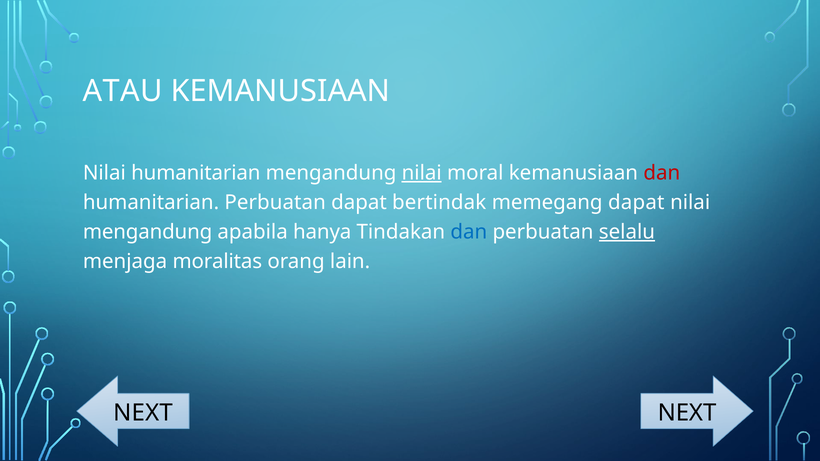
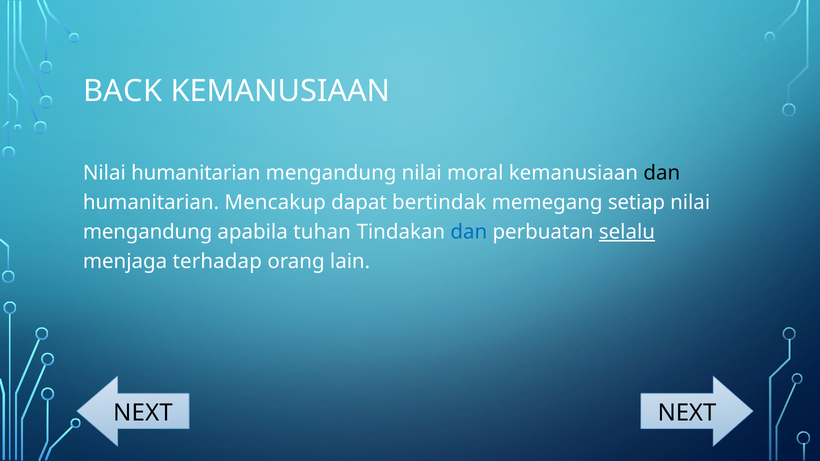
ATAU: ATAU -> BACK
nilai at (422, 173) underline: present -> none
dan at (662, 173) colour: red -> black
humanitarian Perbuatan: Perbuatan -> Mencakup
memegang dapat: dapat -> setiap
hanya: hanya -> tuhan
moralitas: moralitas -> terhadap
